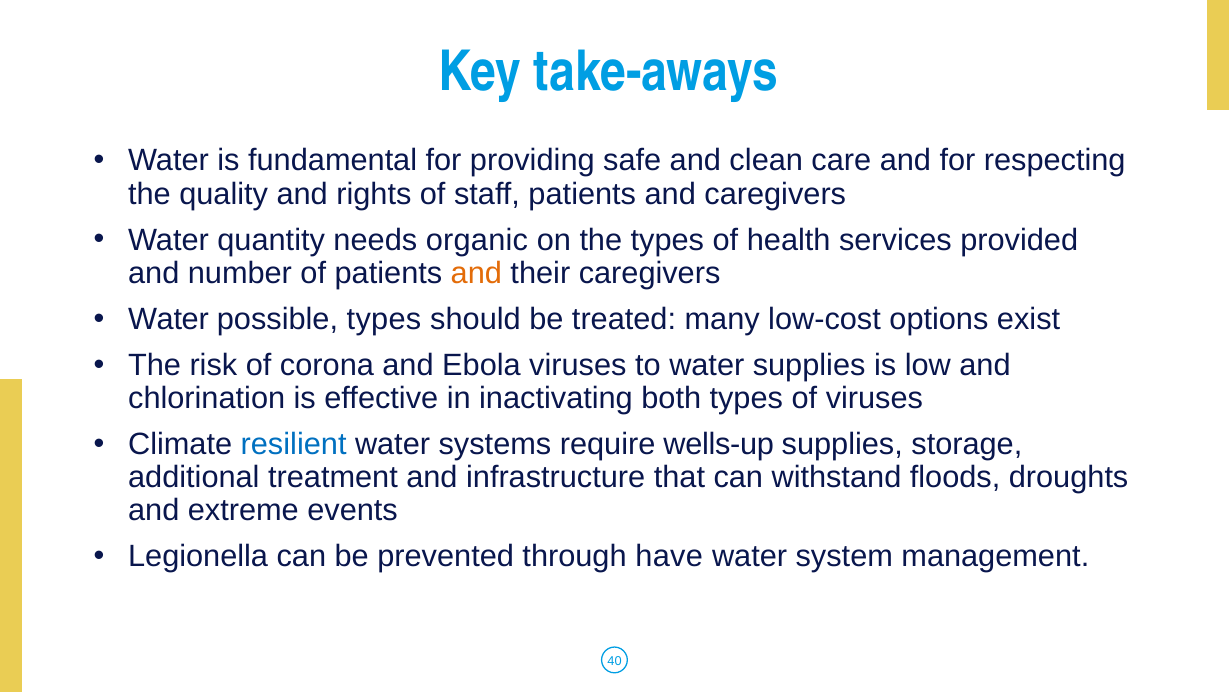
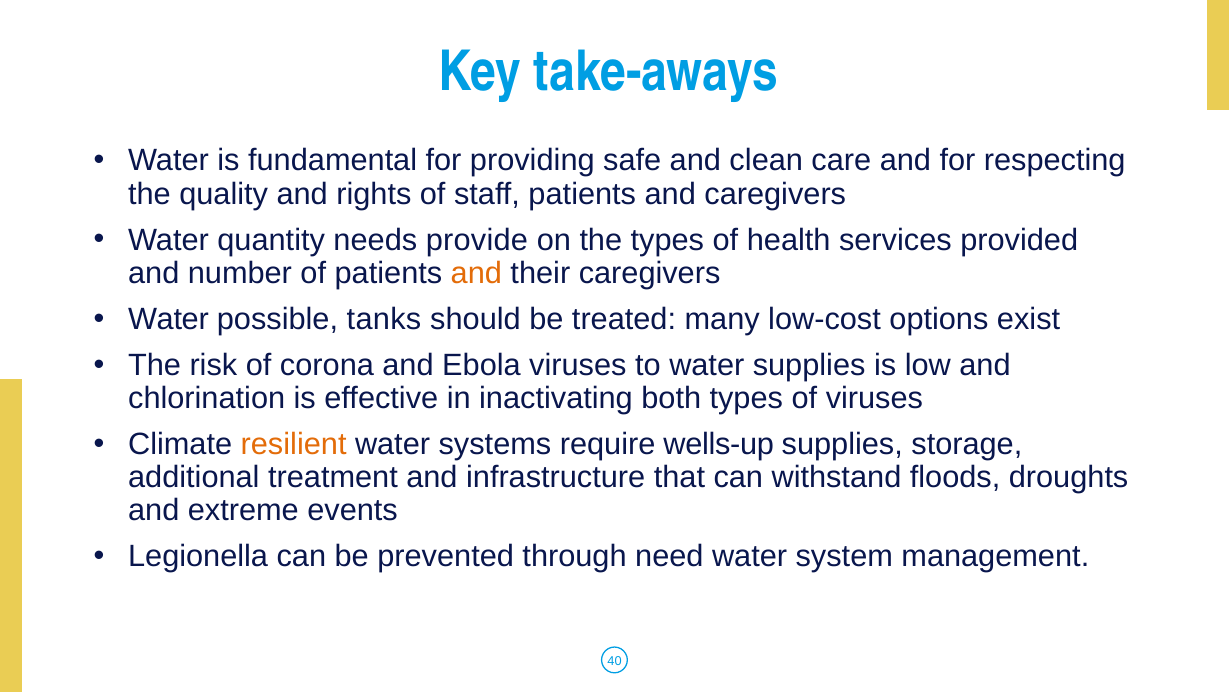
organic: organic -> provide
possible types: types -> tanks
resilient colour: blue -> orange
have: have -> need
